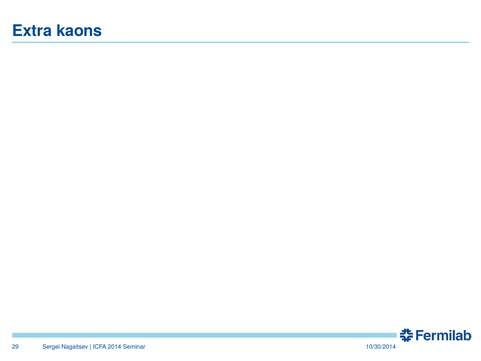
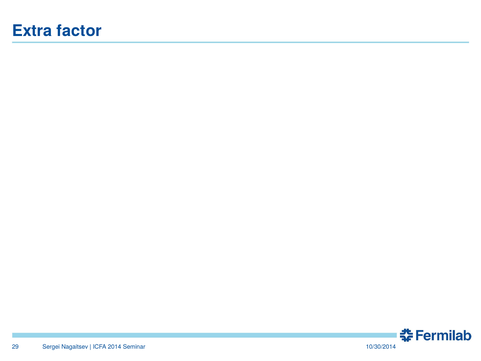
kaons: kaons -> factor
